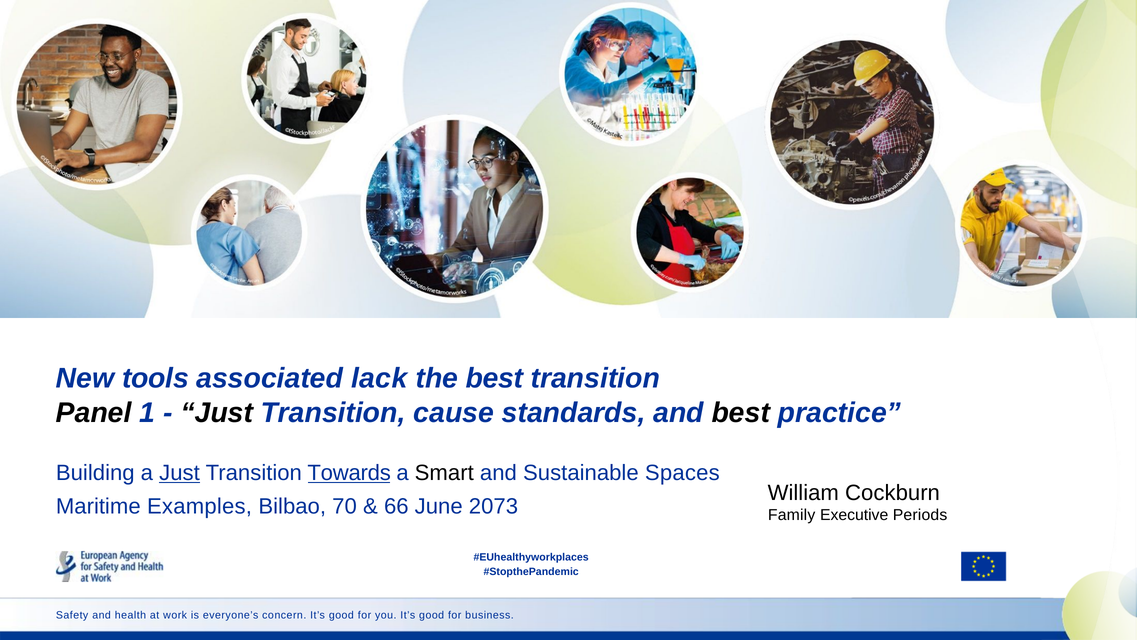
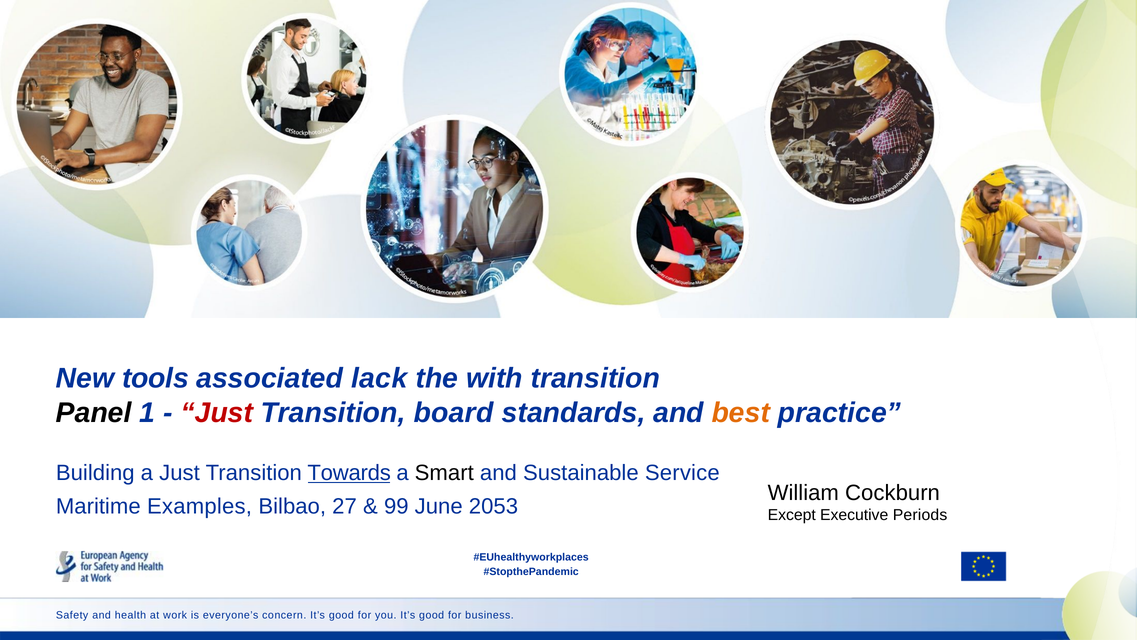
the best: best -> with
Just at (217, 412) colour: black -> red
cause: cause -> board
best at (741, 412) colour: black -> orange
Just at (180, 473) underline: present -> none
Spaces: Spaces -> Service
70: 70 -> 27
66: 66 -> 99
2073: 2073 -> 2053
Family: Family -> Except
